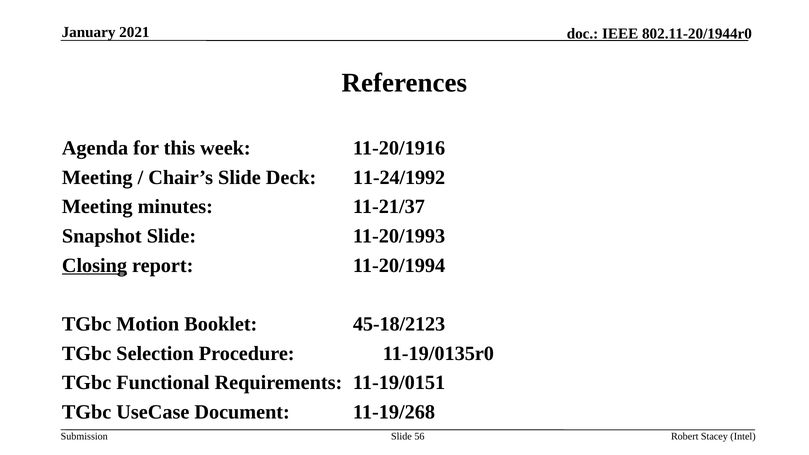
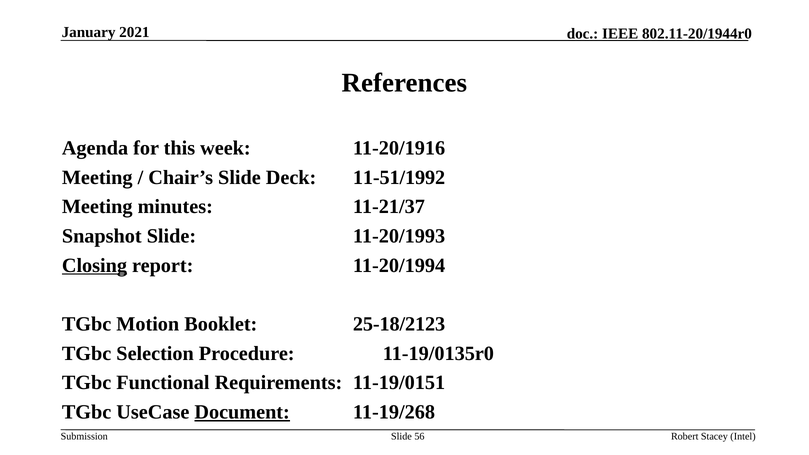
11-24/1992: 11-24/1992 -> 11-51/1992
45-18/2123: 45-18/2123 -> 25-18/2123
Document underline: none -> present
